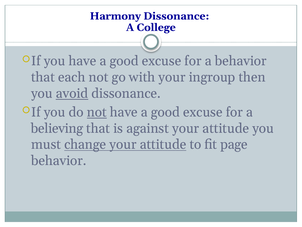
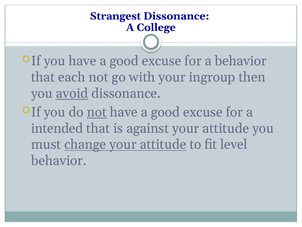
Harmony: Harmony -> Strangest
believing: believing -> intended
page: page -> level
